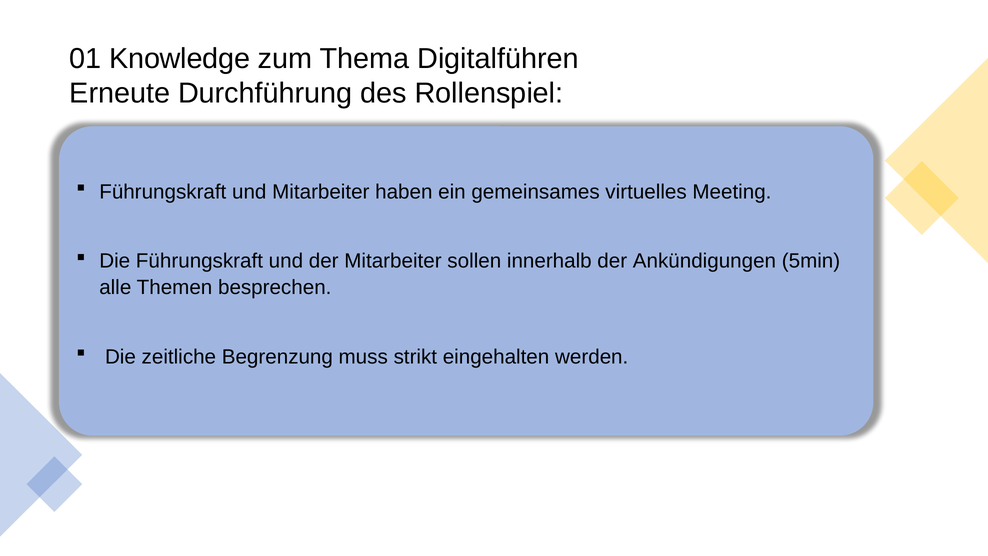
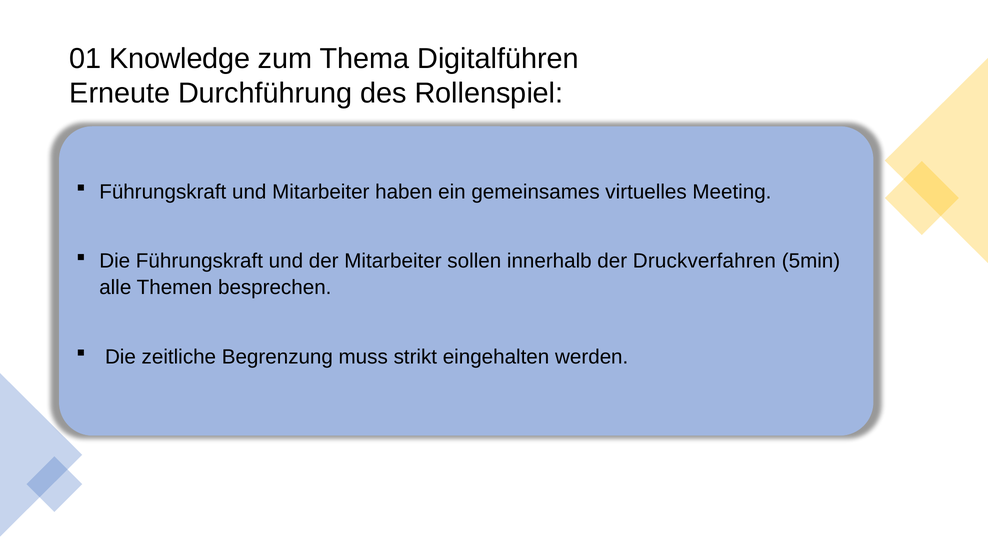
Ankündigungen: Ankündigungen -> Druckverfahren
